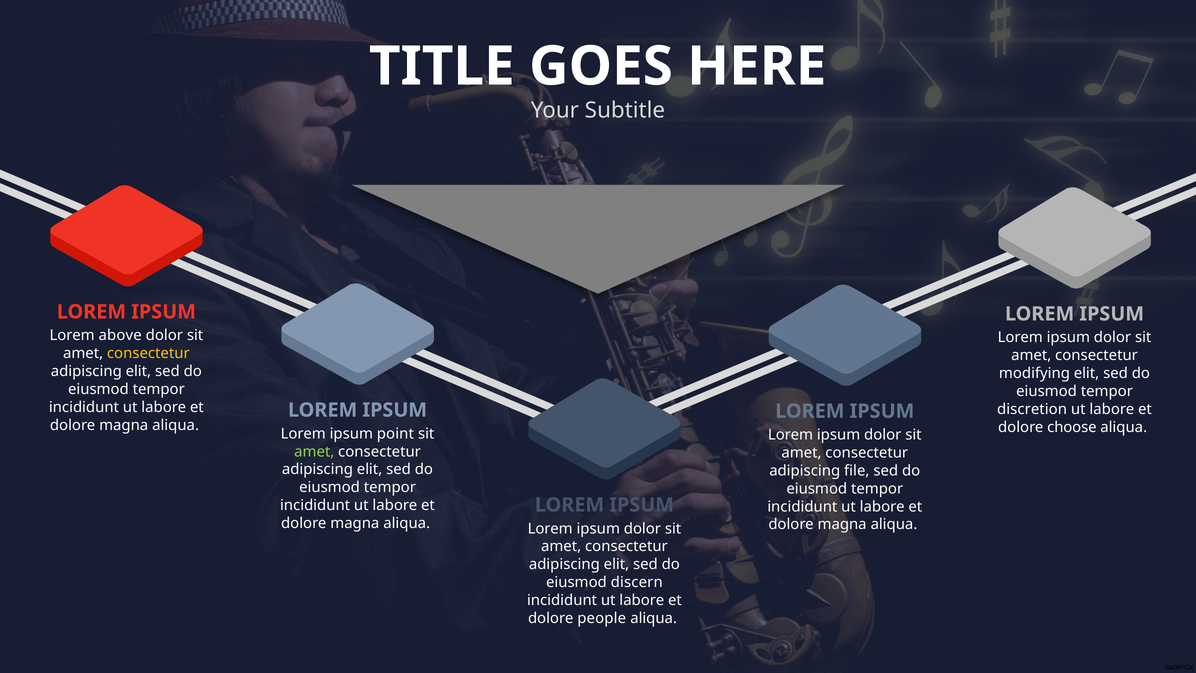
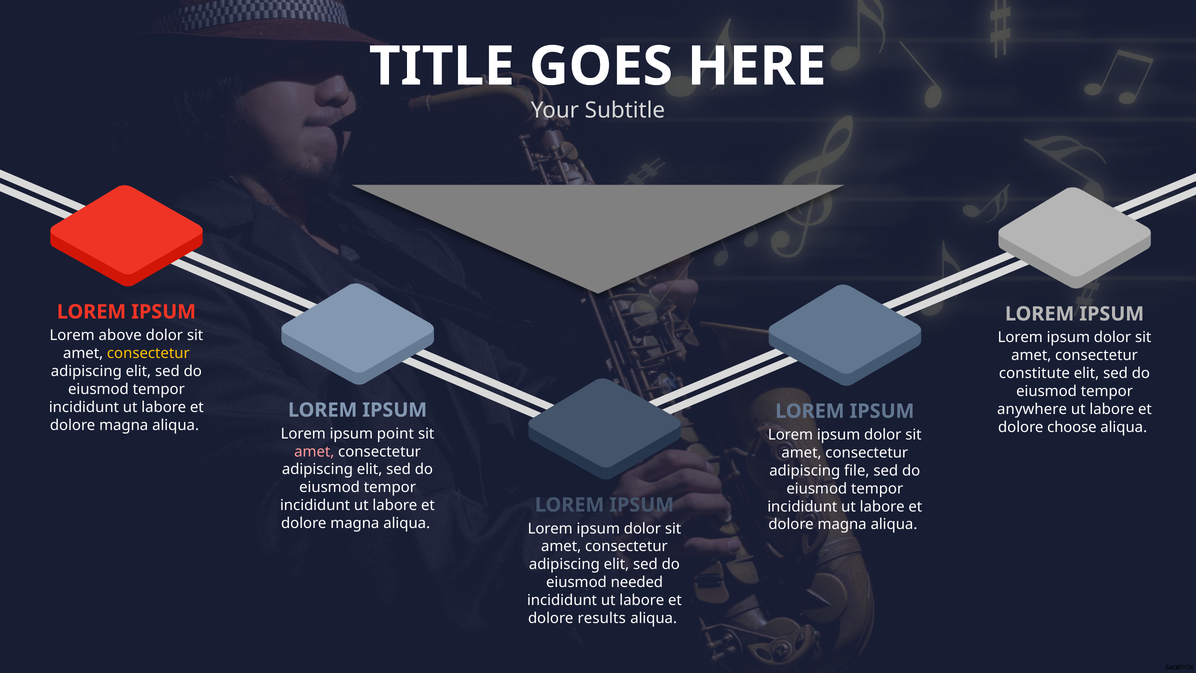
modifying: modifying -> constitute
discretion: discretion -> anywhere
amet at (314, 451) colour: light green -> pink
discern: discern -> needed
people: people -> results
